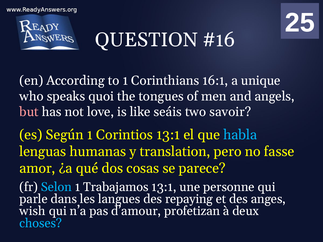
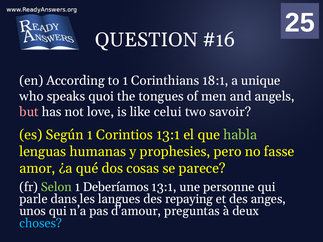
16:1: 16:1 -> 18:1
seáis: seáis -> celui
habla colour: light blue -> light green
translation: translation -> prophesies
Selon colour: light blue -> light green
Trabajamos: Trabajamos -> Deberíamos
wish: wish -> unos
profetizan: profetizan -> preguntas
